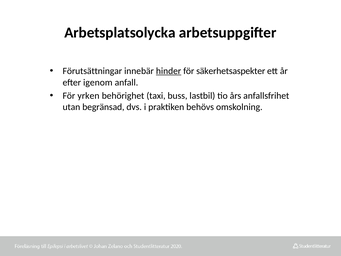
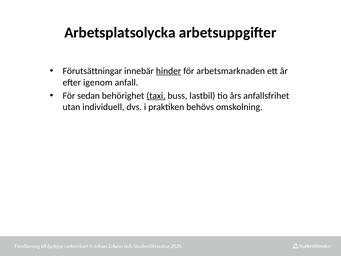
säkerhetsaspekter: säkerhetsaspekter -> arbetsmarknaden
yrken: yrken -> sedan
taxi underline: none -> present
begränsad: begränsad -> individuell
